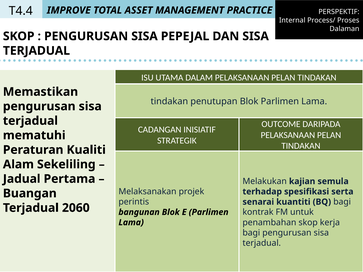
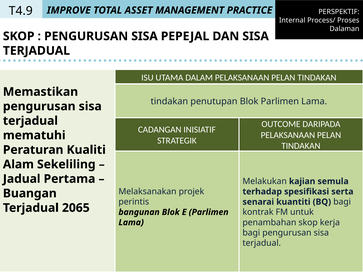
T4.4: T4.4 -> T4.9
2060: 2060 -> 2065
